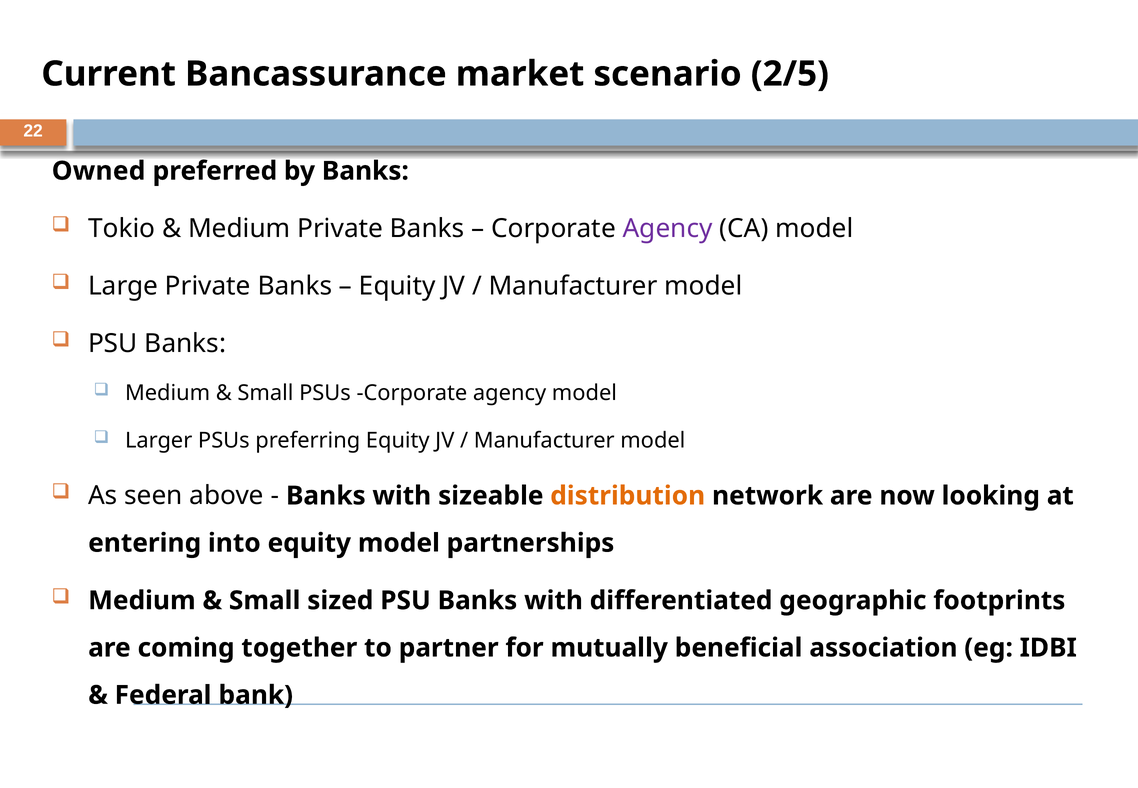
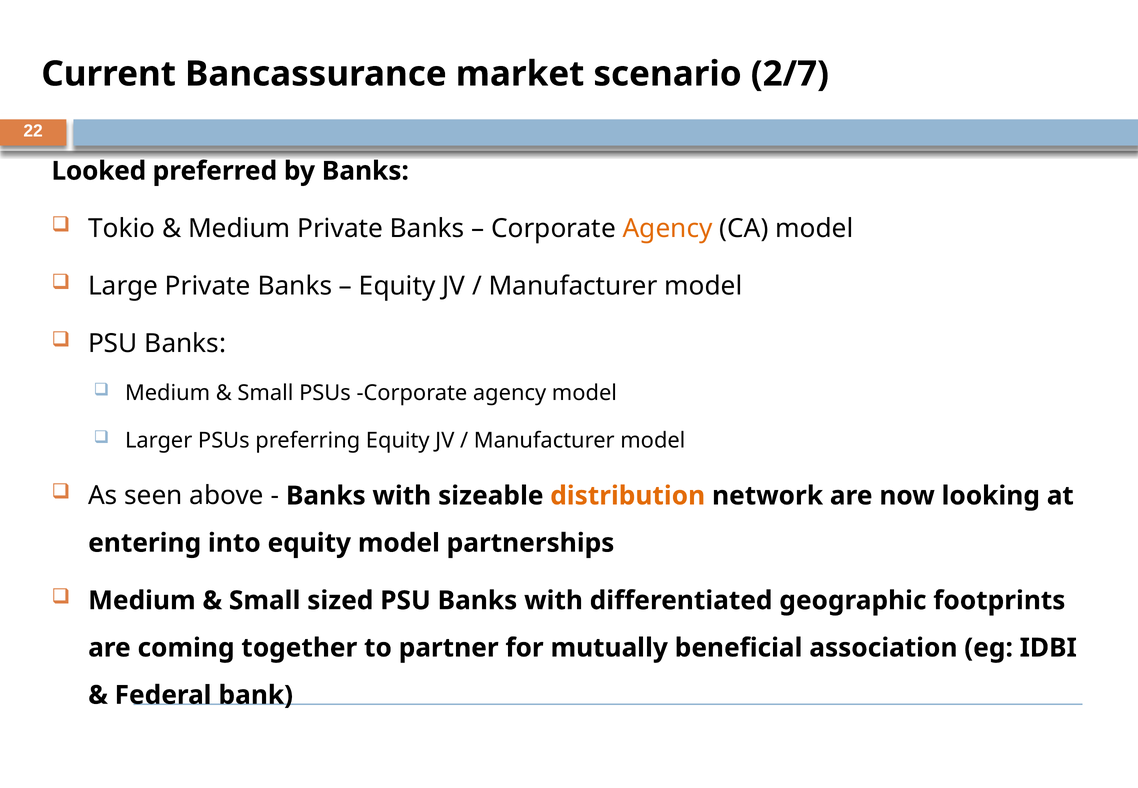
2/5: 2/5 -> 2/7
Owned: Owned -> Looked
Agency at (668, 228) colour: purple -> orange
